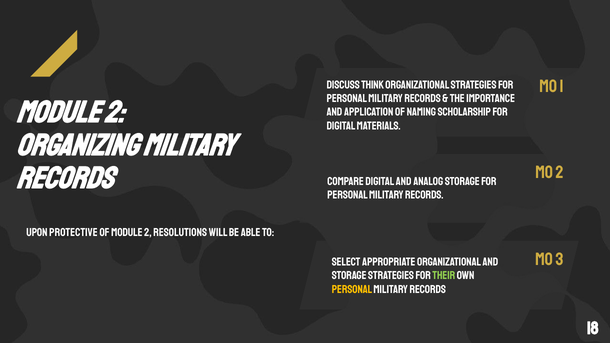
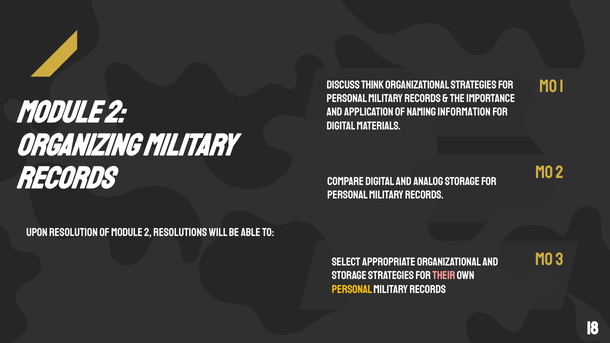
scholarship: scholarship -> information
protective: protective -> resolution
their colour: light green -> pink
